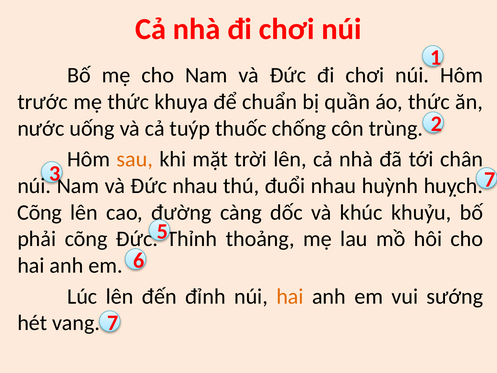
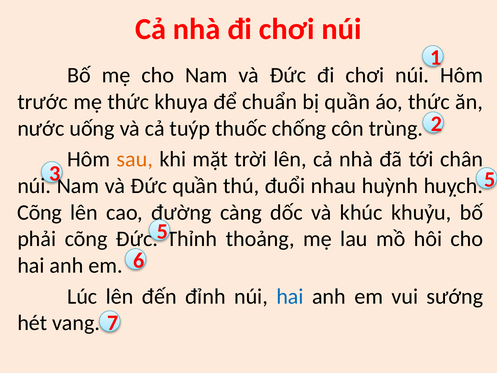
3 7: 7 -> 5
Đức nhau: nhau -> quần
hai at (290, 296) colour: orange -> blue
